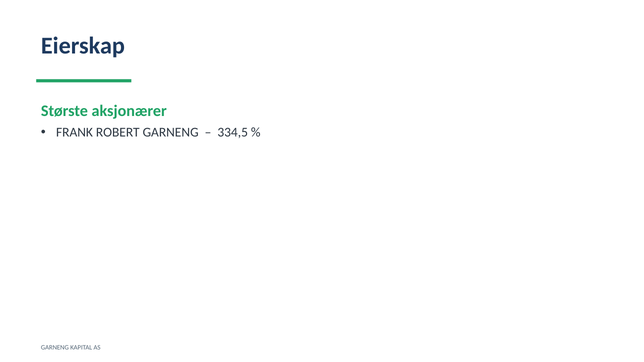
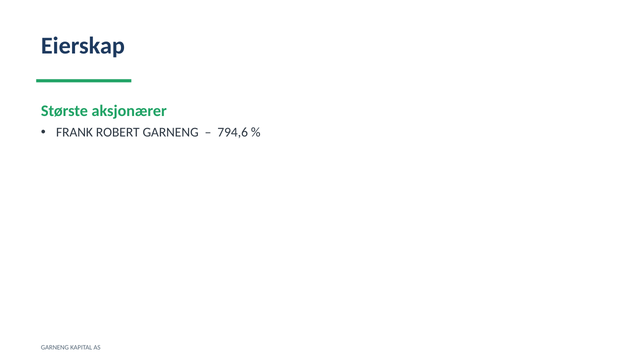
334,5: 334,5 -> 794,6
